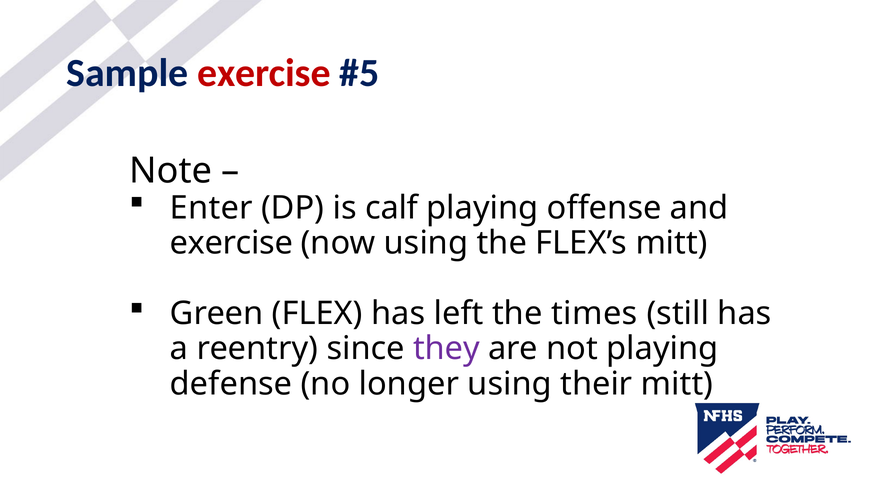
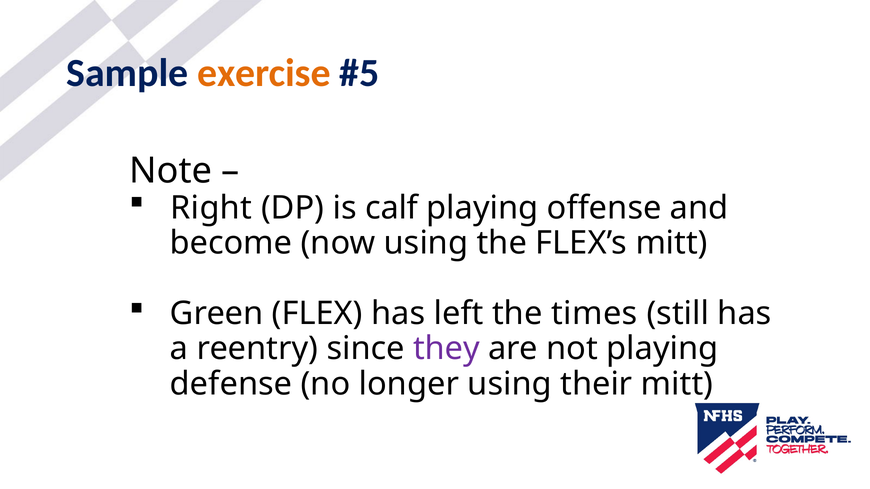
exercise at (264, 73) colour: red -> orange
Enter: Enter -> Right
exercise at (231, 243): exercise -> become
